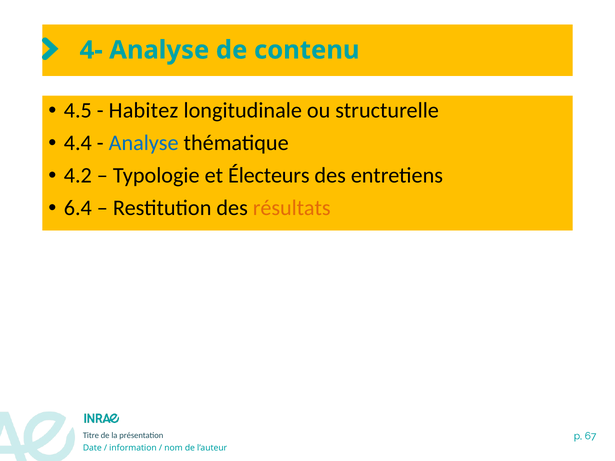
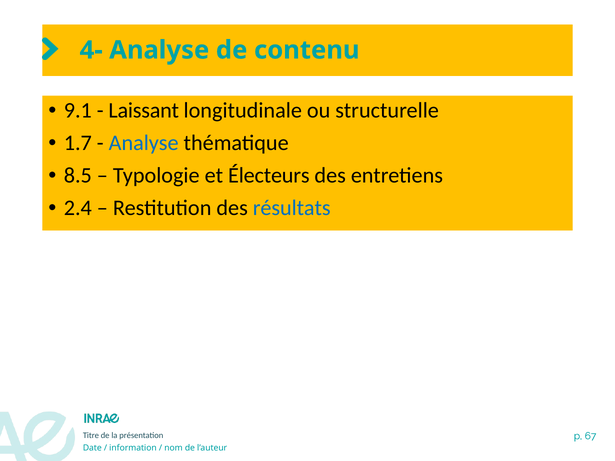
4.5: 4.5 -> 9.1
Habitez: Habitez -> Laissant
4.4: 4.4 -> 1.7
4.2: 4.2 -> 8.5
6.4: 6.4 -> 2.4
résultats colour: orange -> blue
